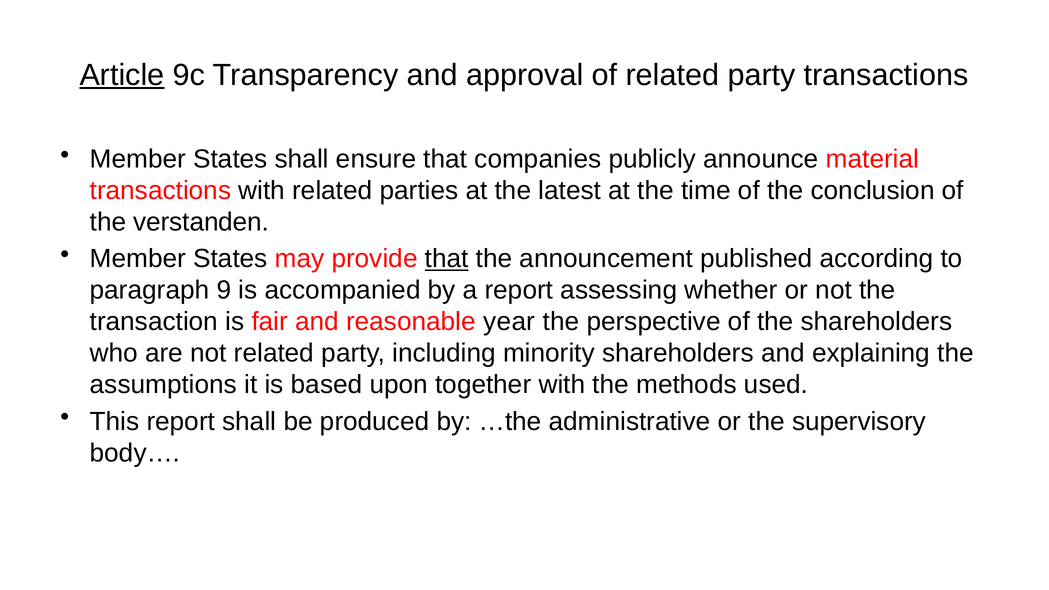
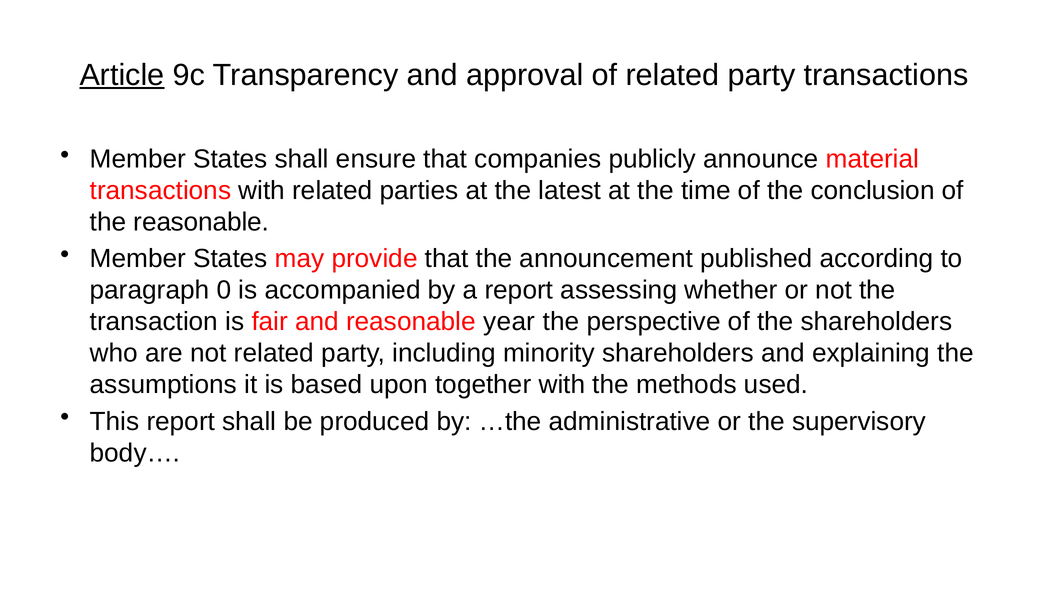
the verstanden: verstanden -> reasonable
that at (447, 259) underline: present -> none
9: 9 -> 0
